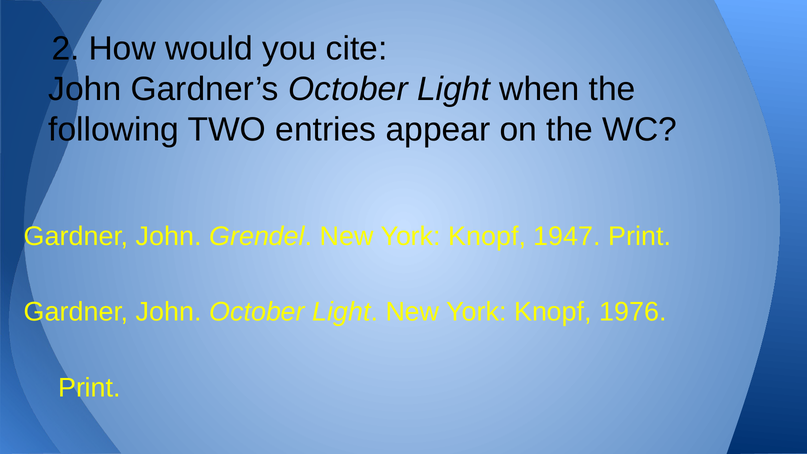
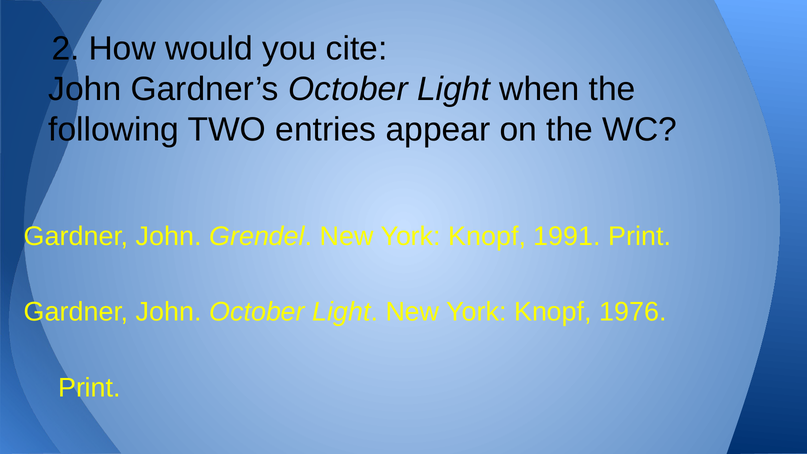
1947: 1947 -> 1991
